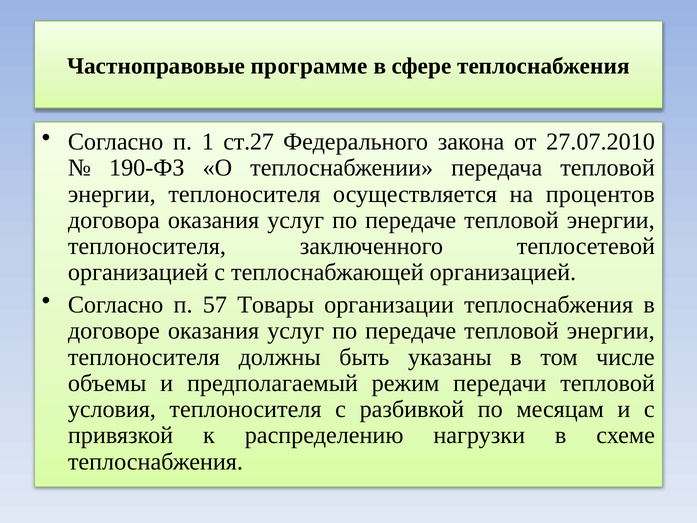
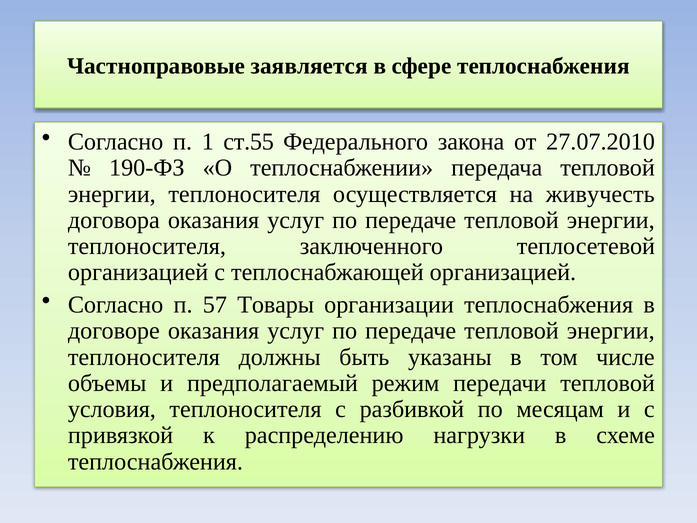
программе: программе -> заявляется
ст.27: ст.27 -> ст.55
процентов: процентов -> живучесть
